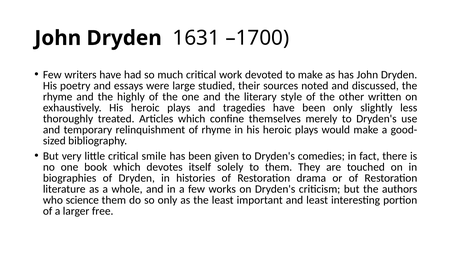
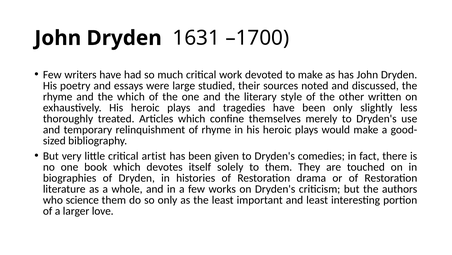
the highly: highly -> which
smile: smile -> artist
free: free -> love
